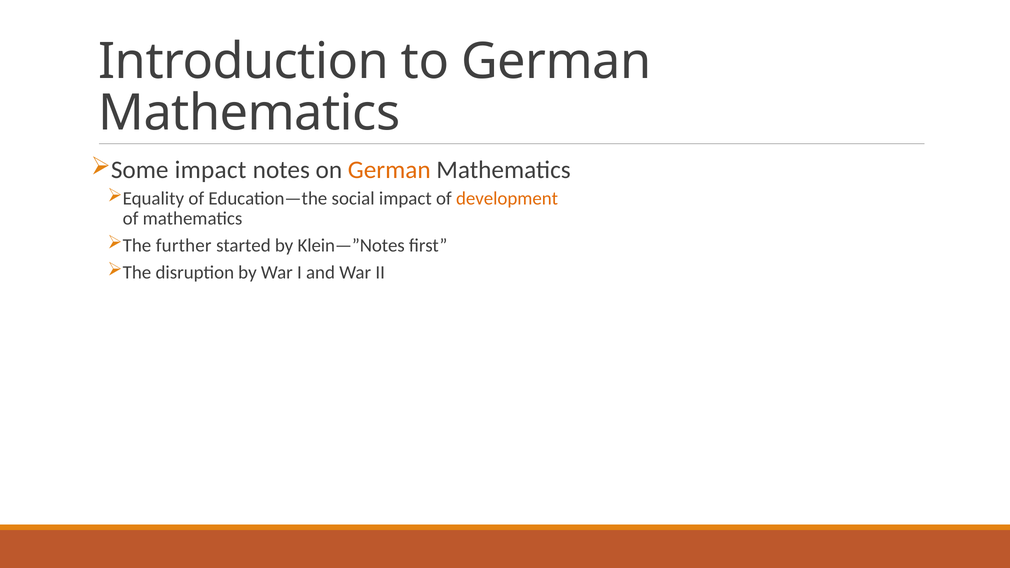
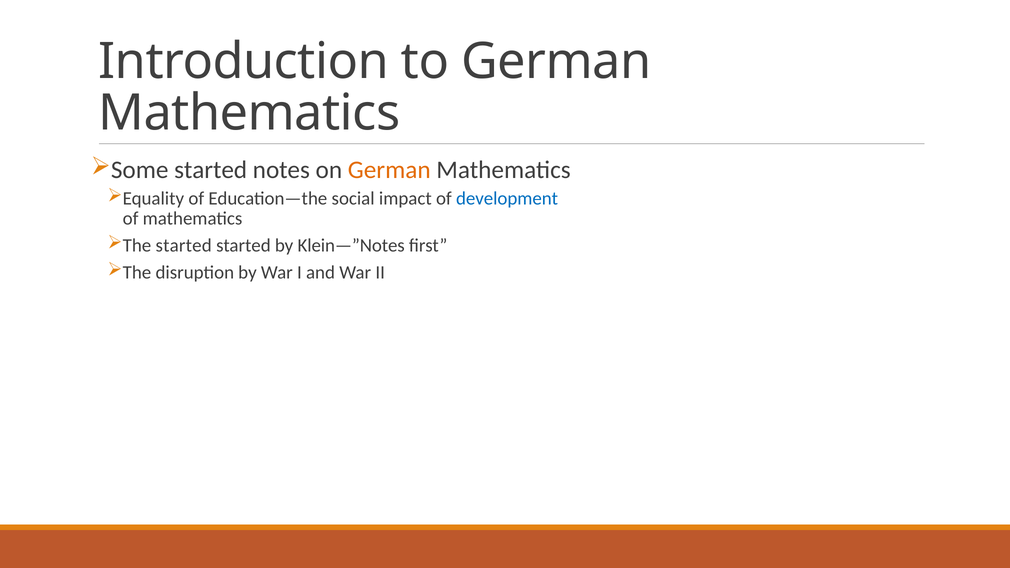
Some impact: impact -> started
development colour: orange -> blue
further at (184, 246): further -> started
